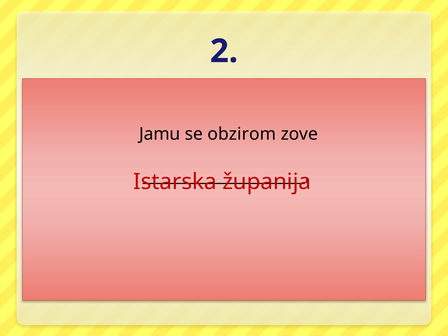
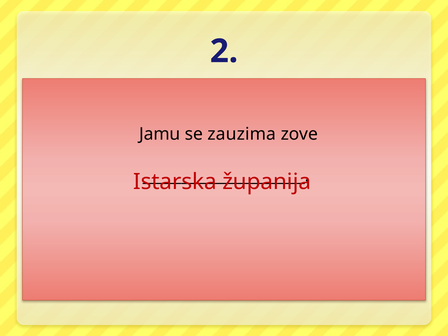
obzirom: obzirom -> zauzima
